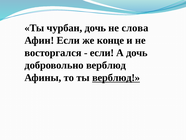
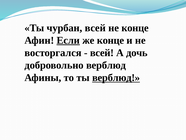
чурбан дочь: дочь -> всей
не слова: слова -> конце
Если at (68, 40) underline: none -> present
если at (102, 53): если -> всей
